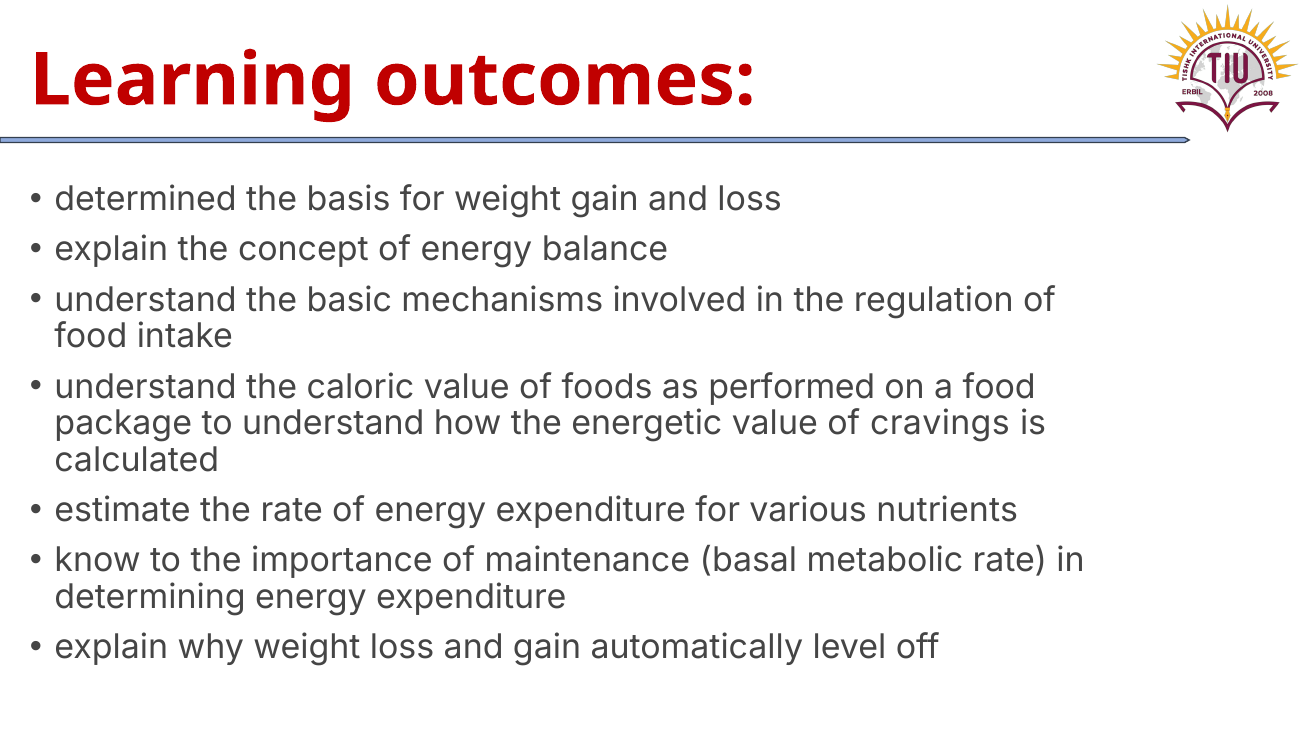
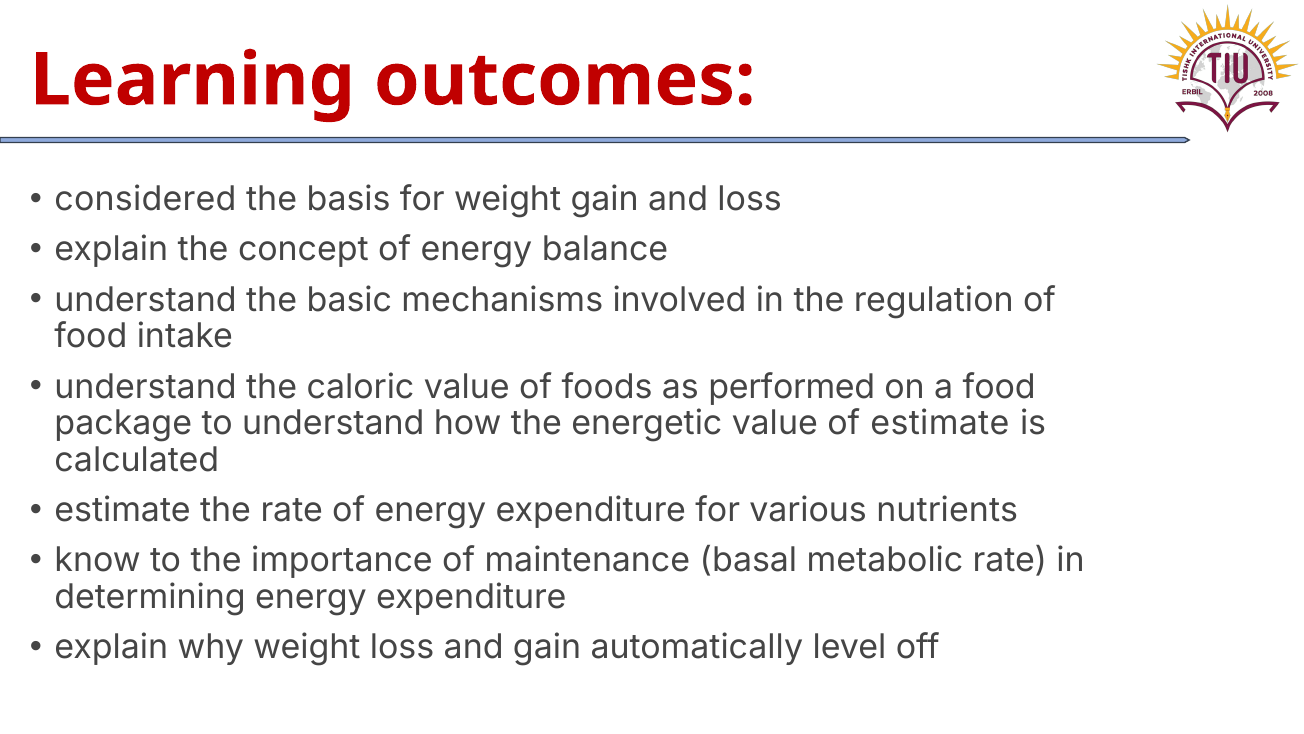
determined: determined -> considered
of cravings: cravings -> estimate
